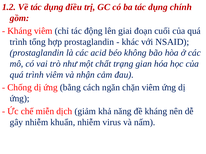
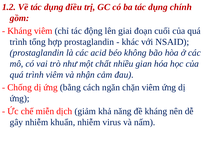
trạng: trạng -> nhiều
